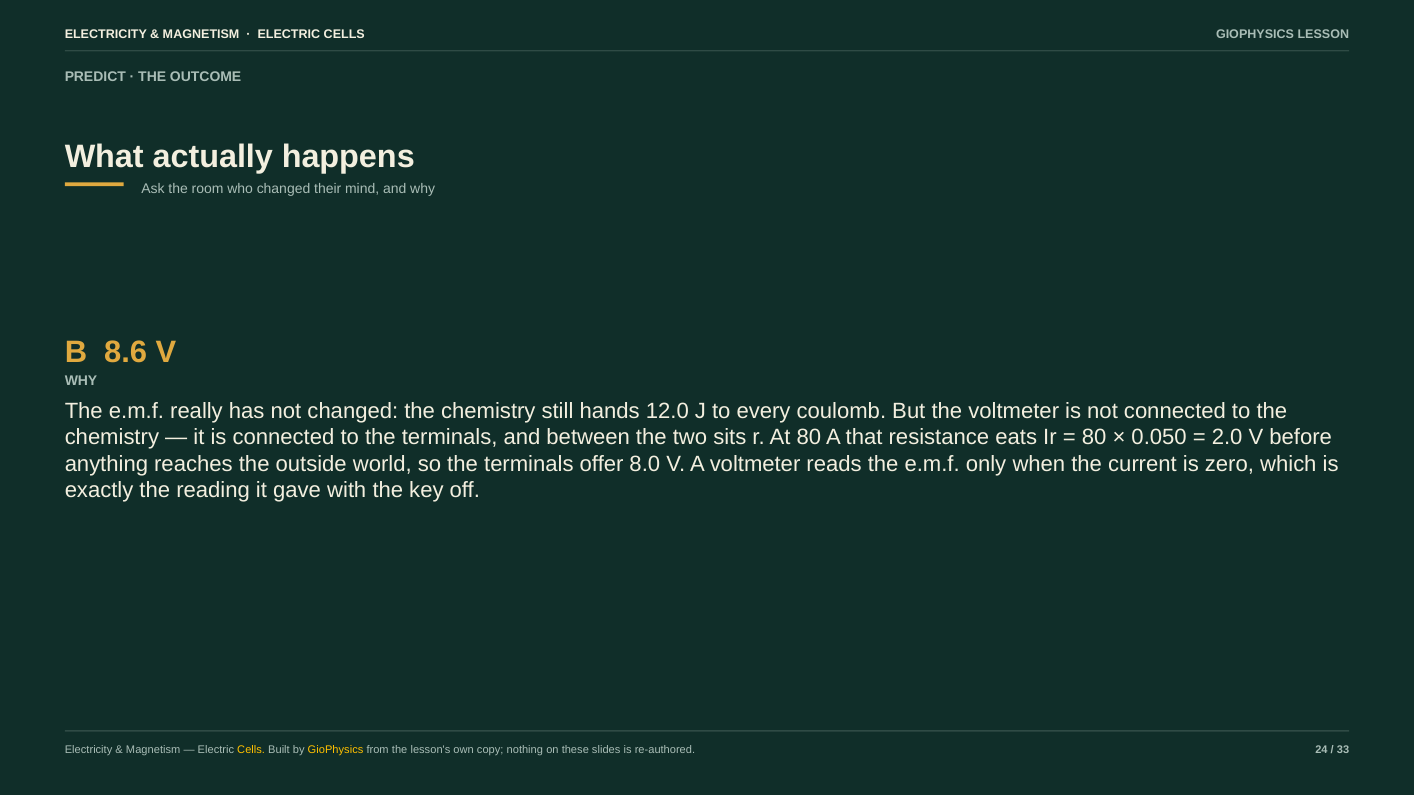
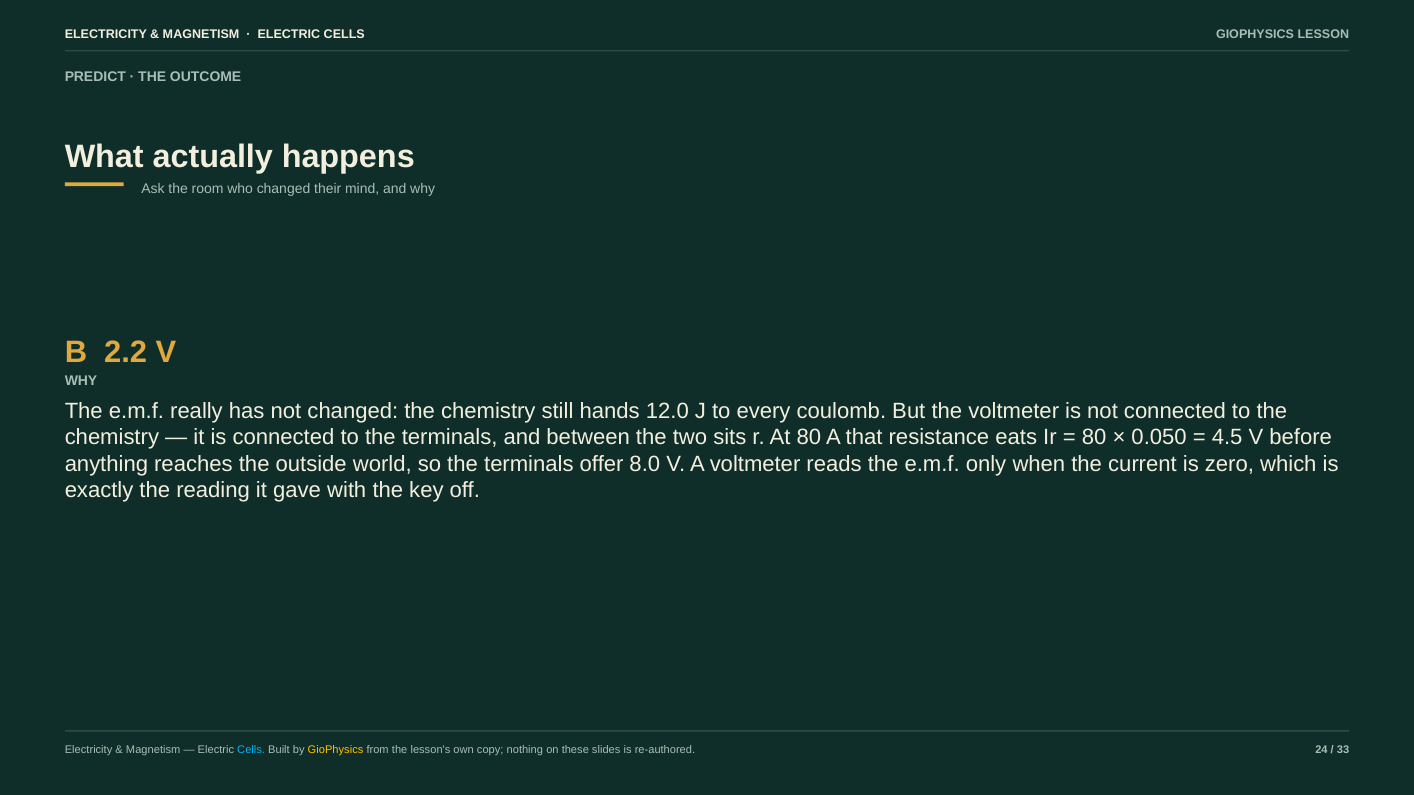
8.6: 8.6 -> 2.2
2.0: 2.0 -> 4.5
Cells at (251, 750) colour: yellow -> light blue
